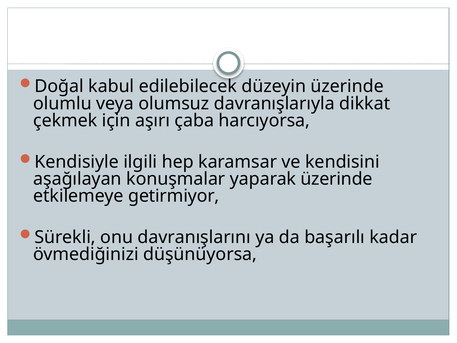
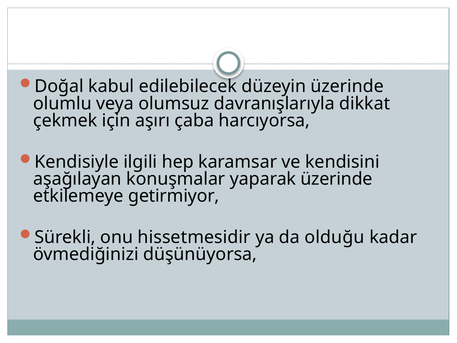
davranışlarını: davranışlarını -> hissetmesidir
başarılı: başarılı -> olduğu
